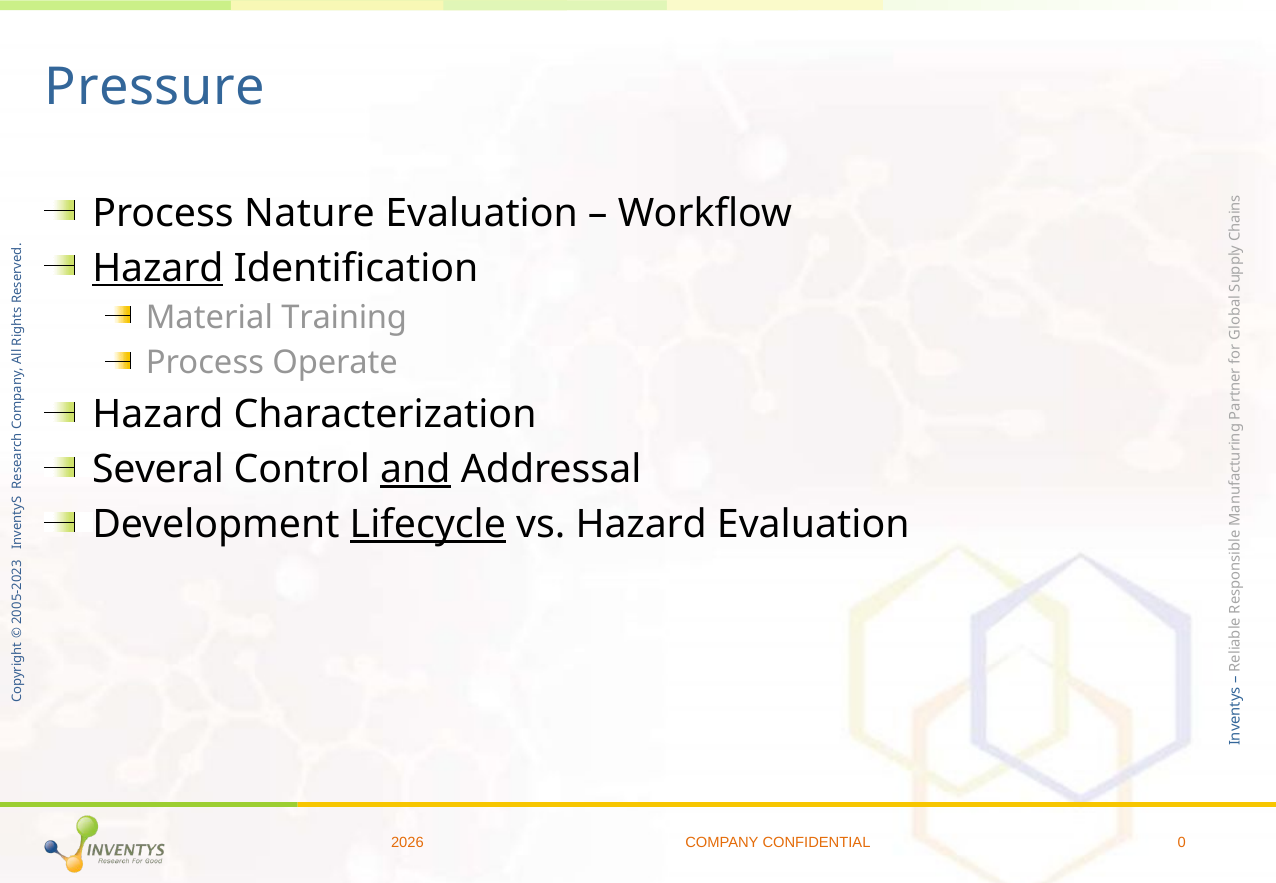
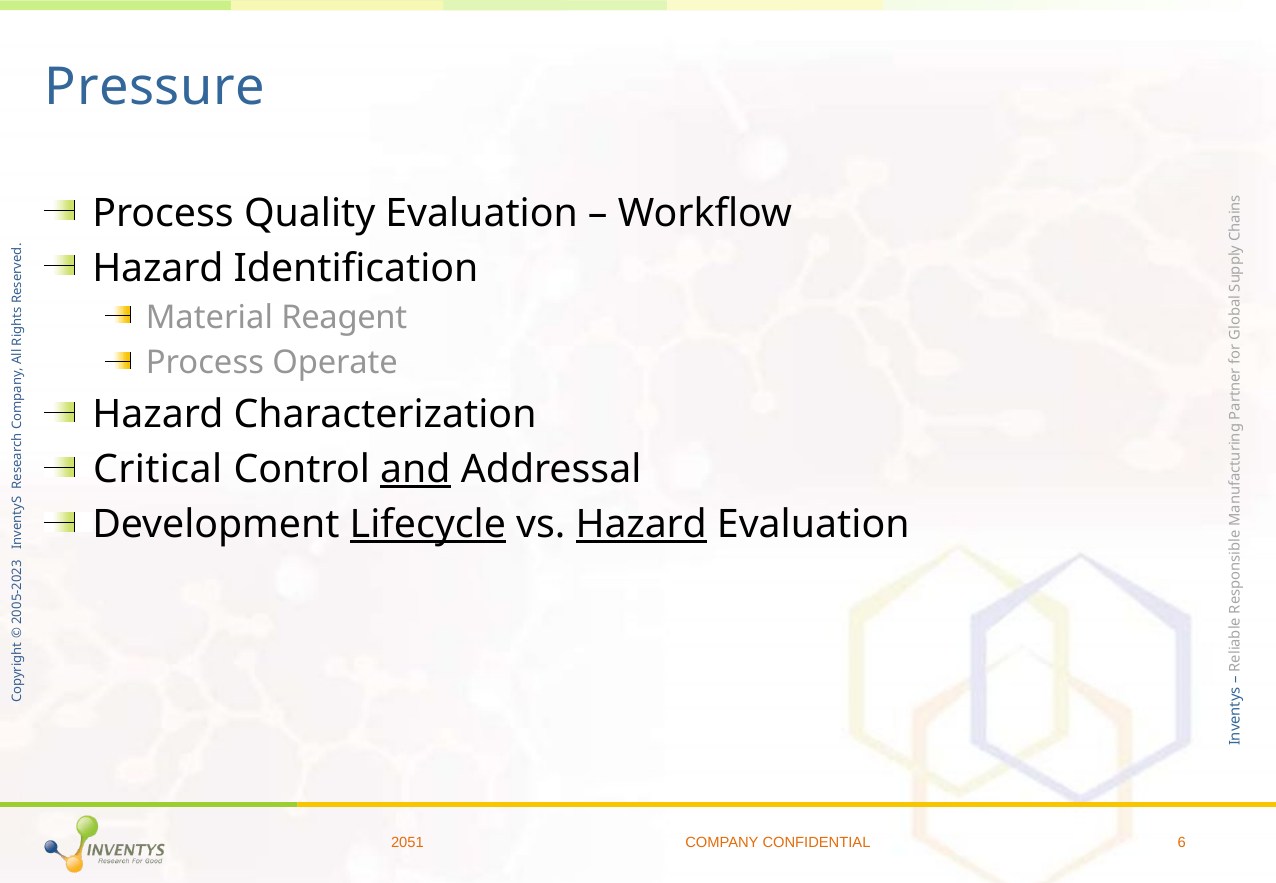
Nature: Nature -> Quality
Hazard at (158, 268) underline: present -> none
Training: Training -> Reagent
Several: Several -> Critical
Hazard at (641, 525) underline: none -> present
2026: 2026 -> 2051
CONFIDENTIAL 0: 0 -> 6
